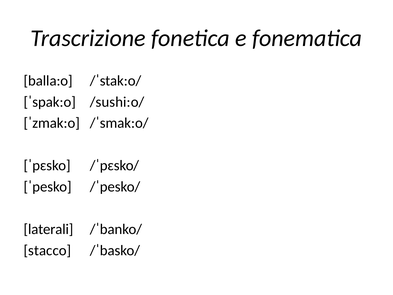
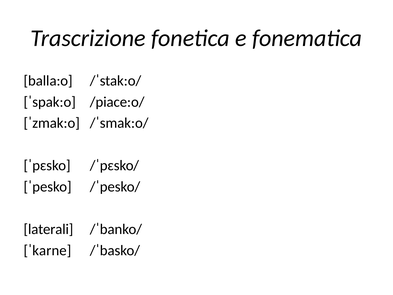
/sushi:o/: /sushi:o/ -> /piace:o/
stacco: stacco -> ˈkarne
